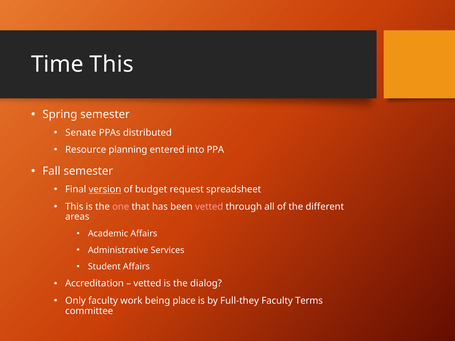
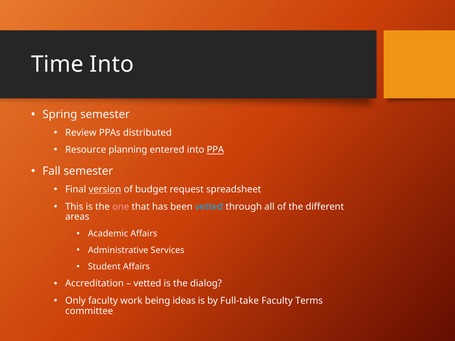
Time This: This -> Into
Senate: Senate -> Review
PPA underline: none -> present
vetted at (209, 207) colour: pink -> light blue
place: place -> ideas
Full-they: Full-they -> Full-take
